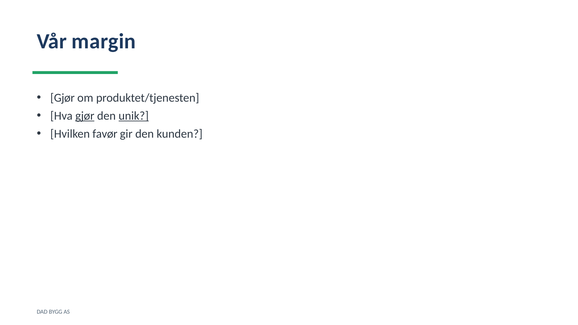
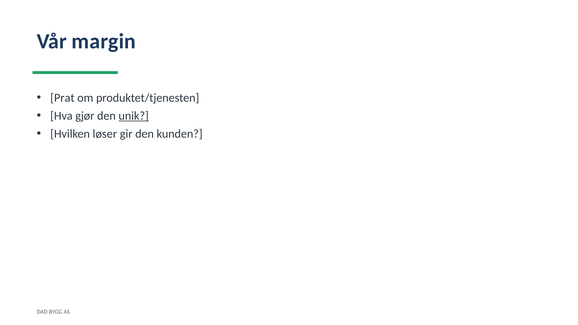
Gjør at (63, 98): Gjør -> Prat
gjør at (85, 116) underline: present -> none
favør: favør -> løser
